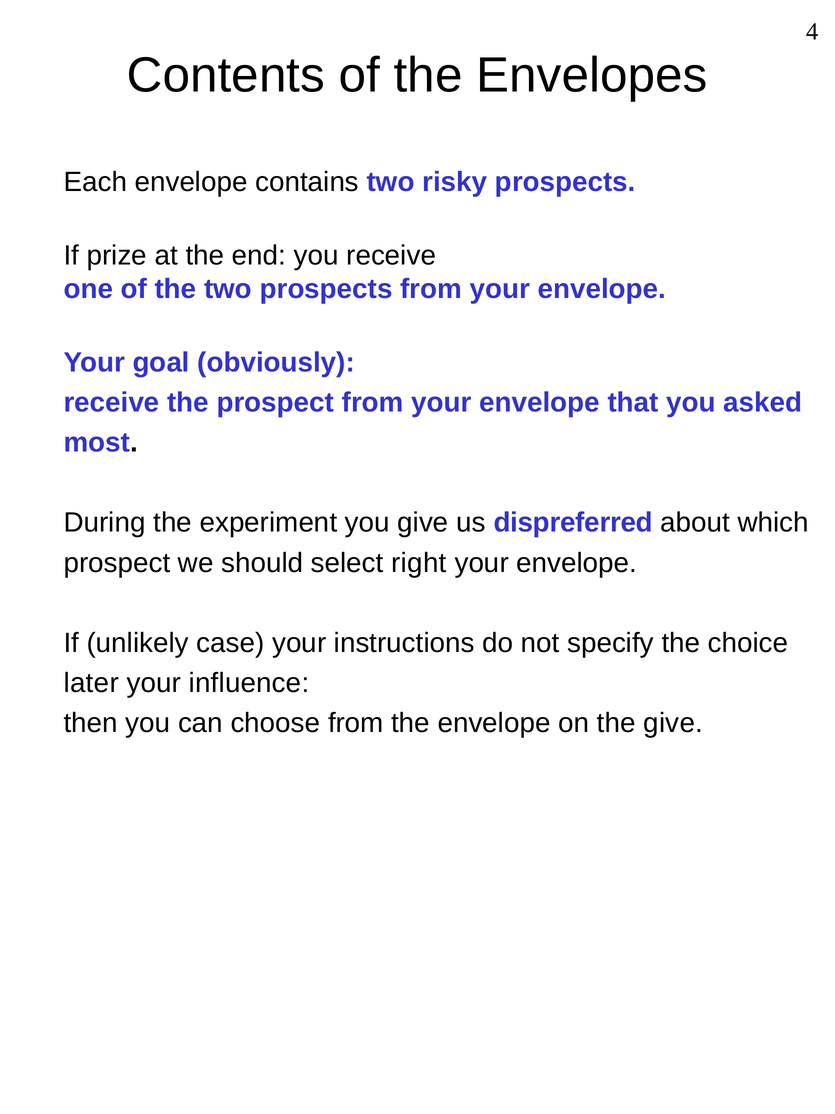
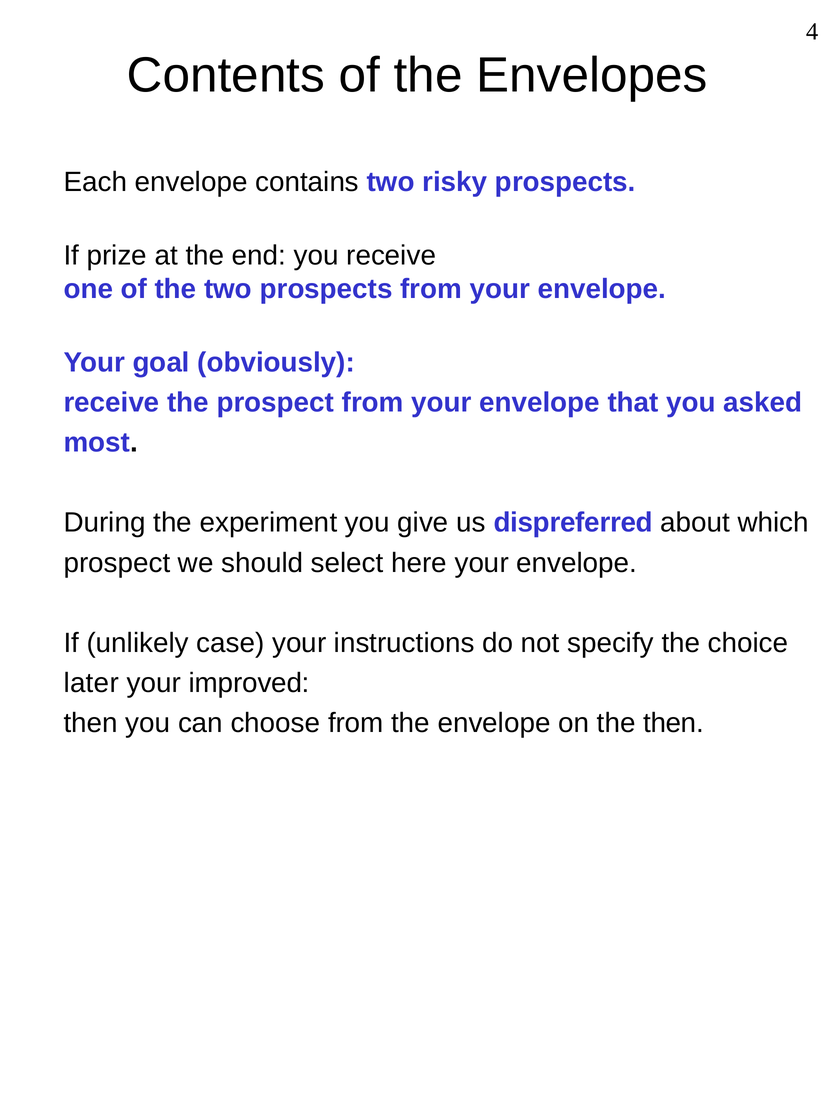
right: right -> here
influence: influence -> improved
the give: give -> then
